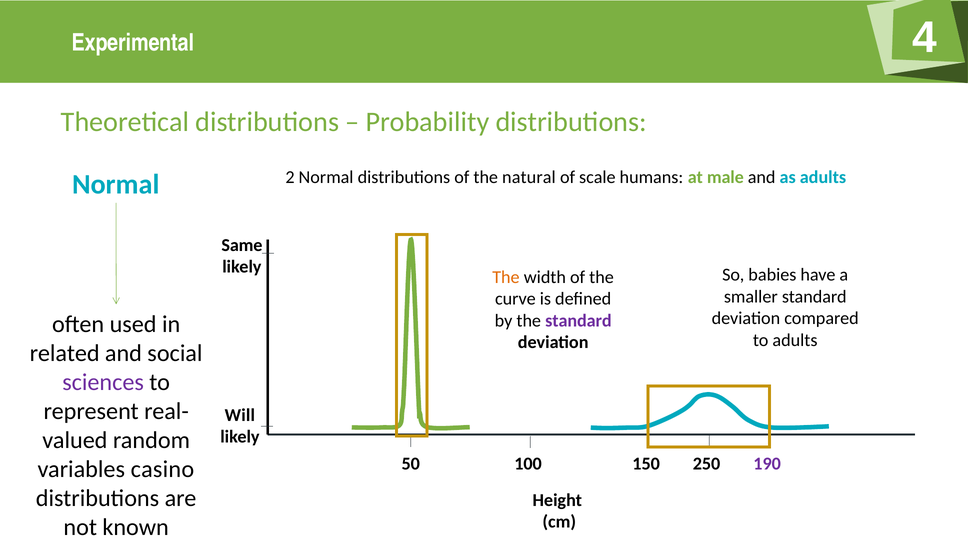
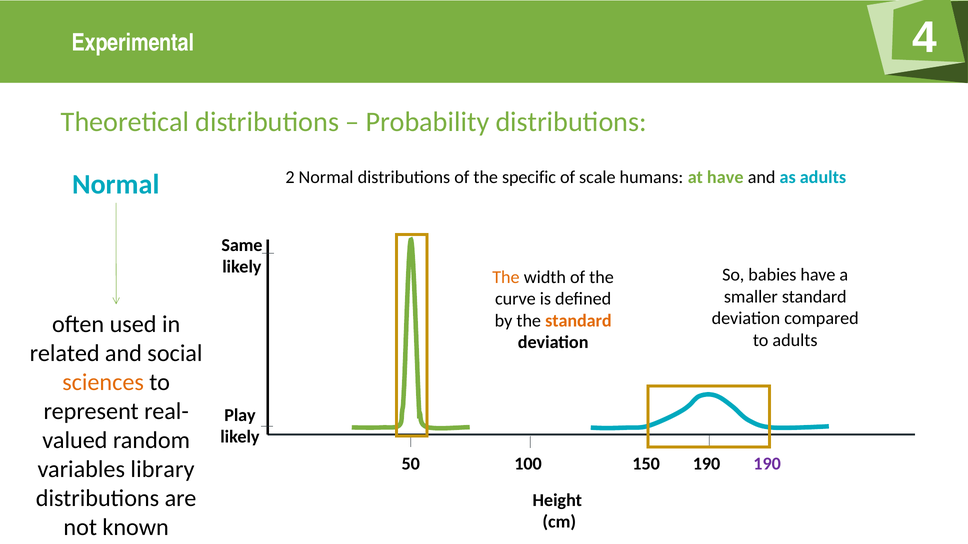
natural: natural -> specific
at male: male -> have
standard at (578, 321) colour: purple -> orange
sciences colour: purple -> orange
Will: Will -> Play
50 250: 250 -> 190
casino: casino -> library
